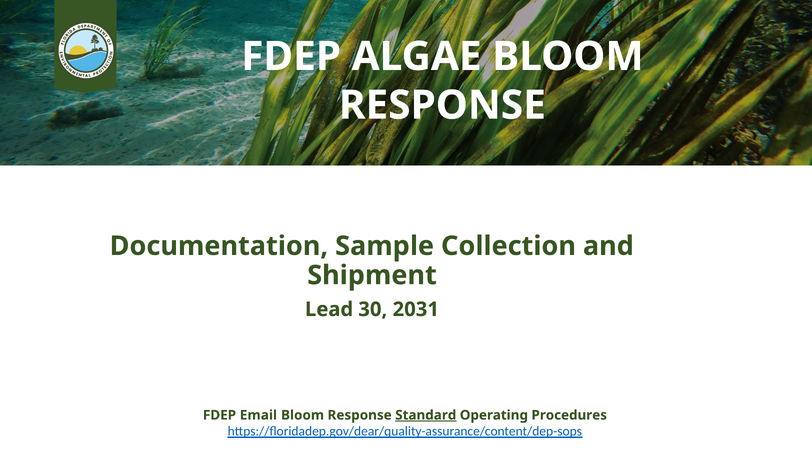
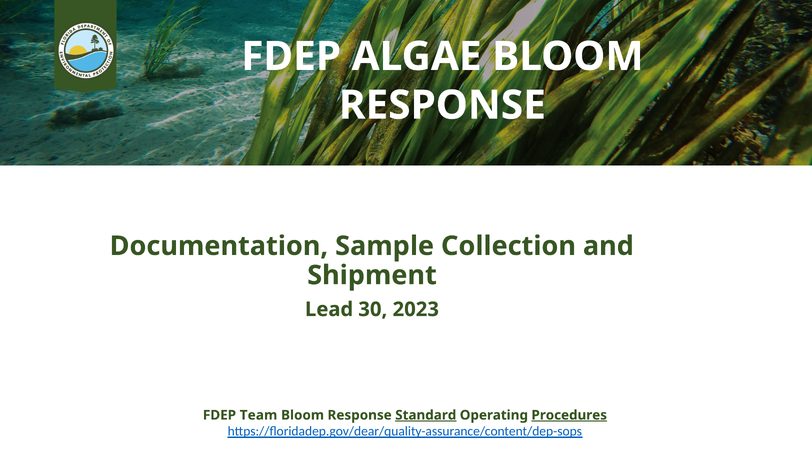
2031: 2031 -> 2023
Email: Email -> Team
Procedures underline: none -> present
